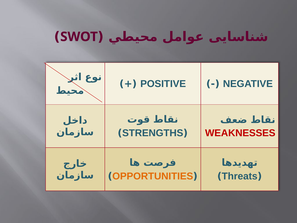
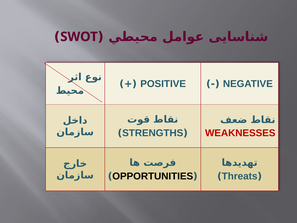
OPPORTUNITIES colour: orange -> black
